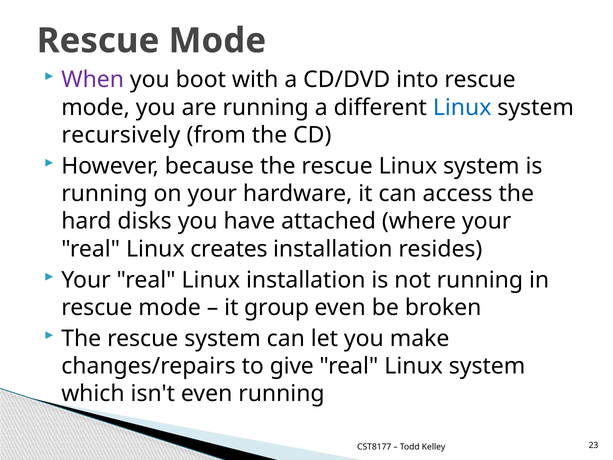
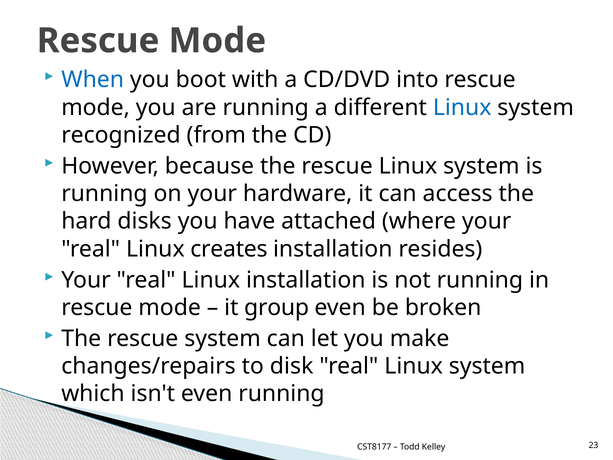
When colour: purple -> blue
recursively: recursively -> recognized
give: give -> disk
